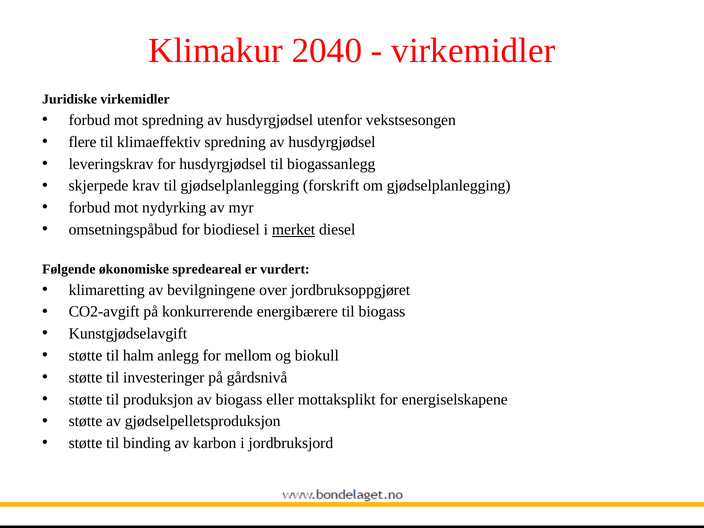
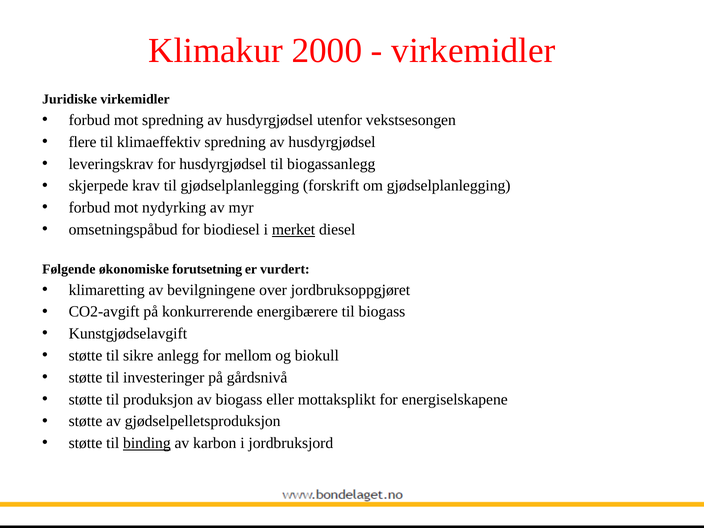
2040: 2040 -> 2000
spredeareal: spredeareal -> forutsetning
halm: halm -> sikre
binding underline: none -> present
